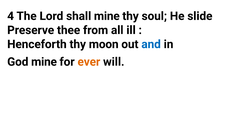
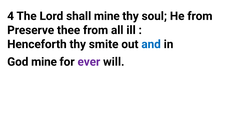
He slide: slide -> from
moon: moon -> smite
ever colour: orange -> purple
